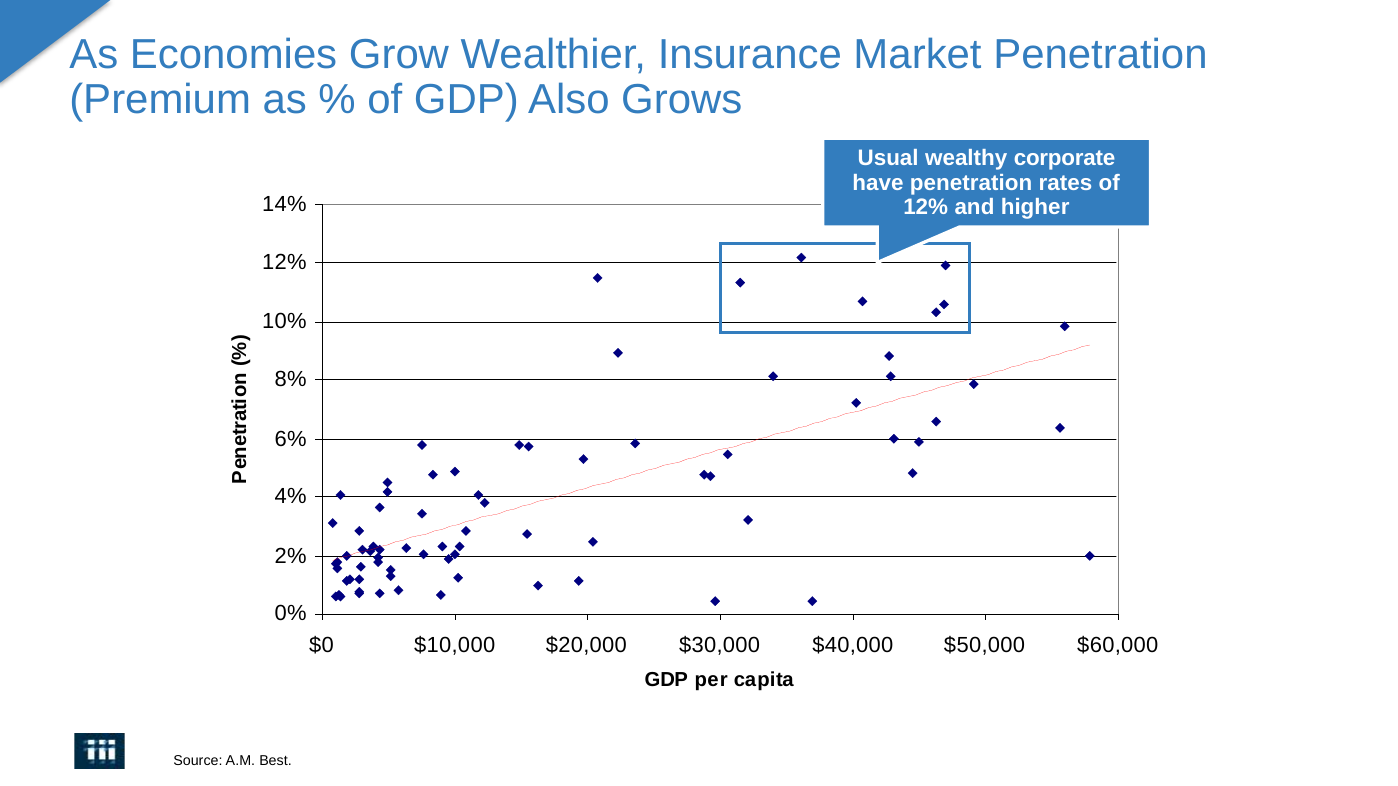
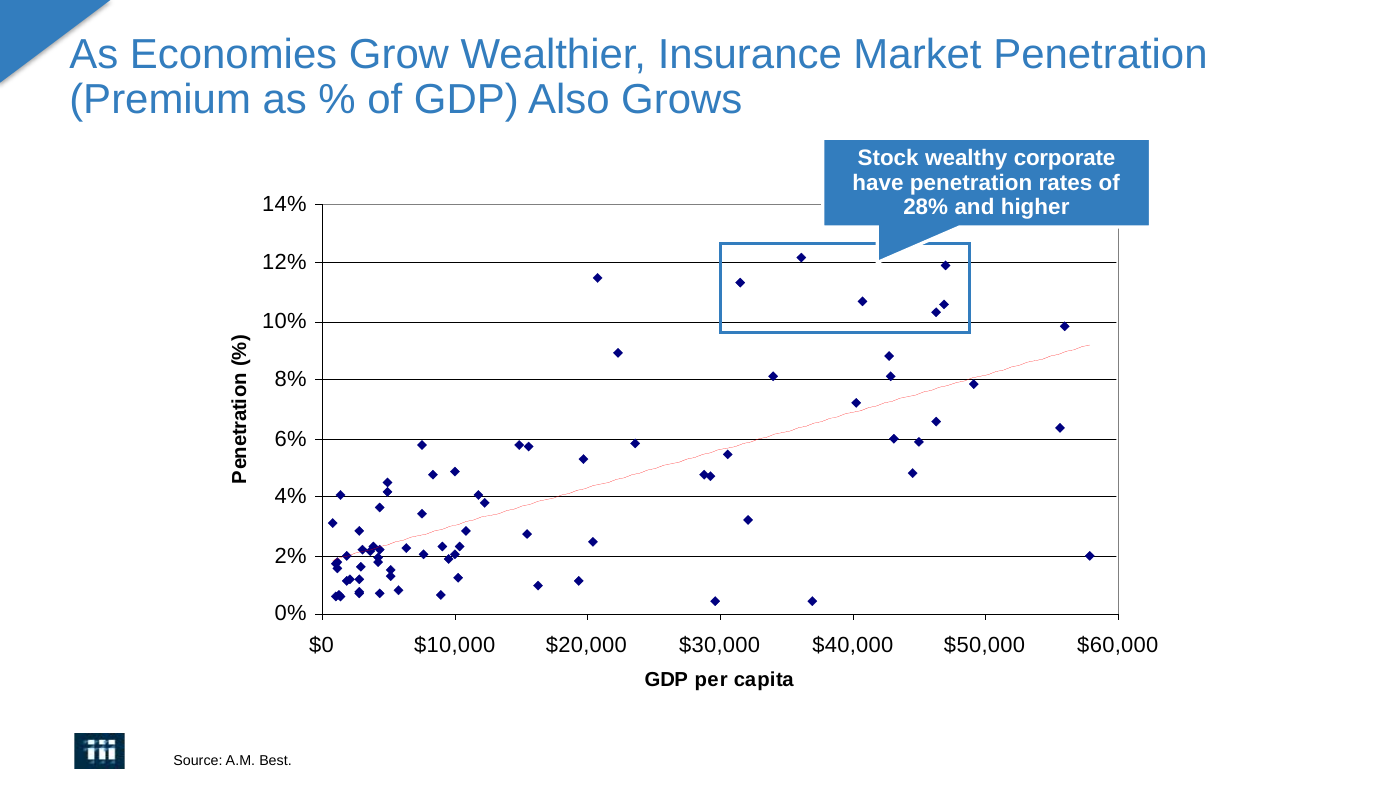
Usual: Usual -> Stock
12% at (926, 207): 12% -> 28%
